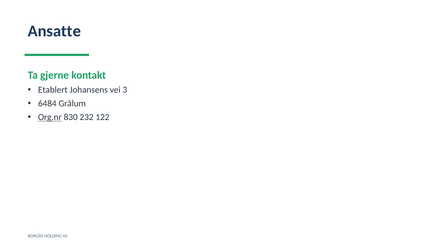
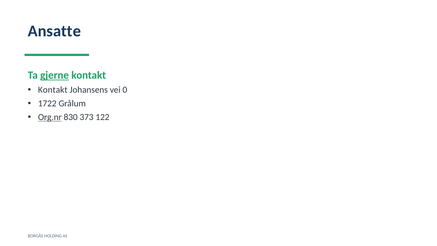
gjerne underline: none -> present
Etablert at (53, 90): Etablert -> Kontakt
3: 3 -> 0
6484: 6484 -> 1722
232: 232 -> 373
